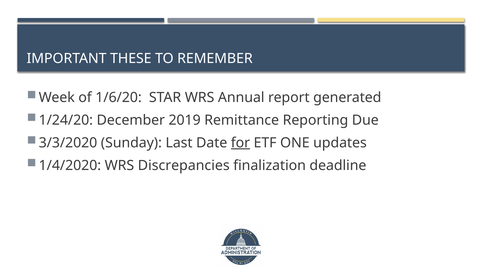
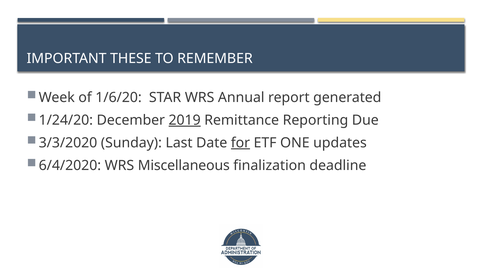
2019 underline: none -> present
1/4/2020: 1/4/2020 -> 6/4/2020
Discrepancies: Discrepancies -> Miscellaneous
